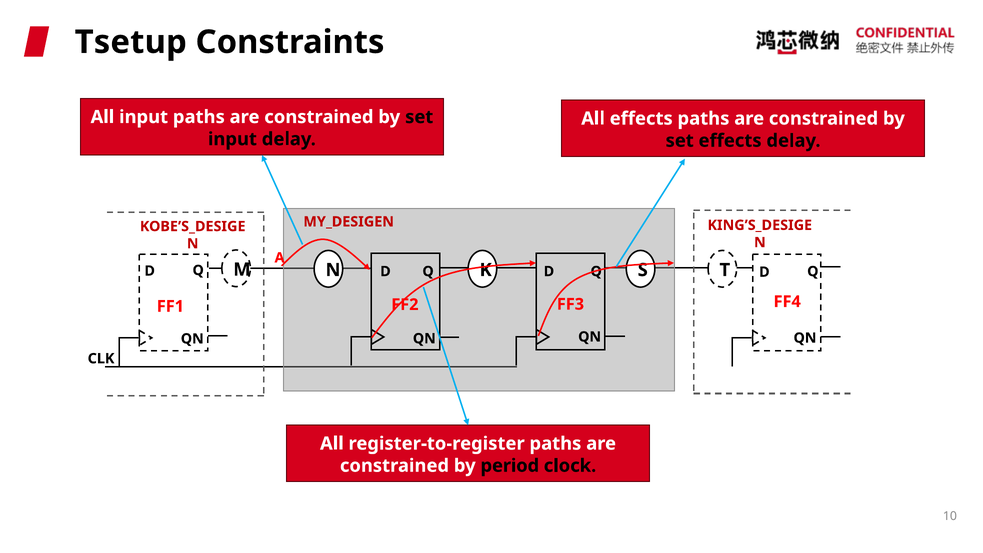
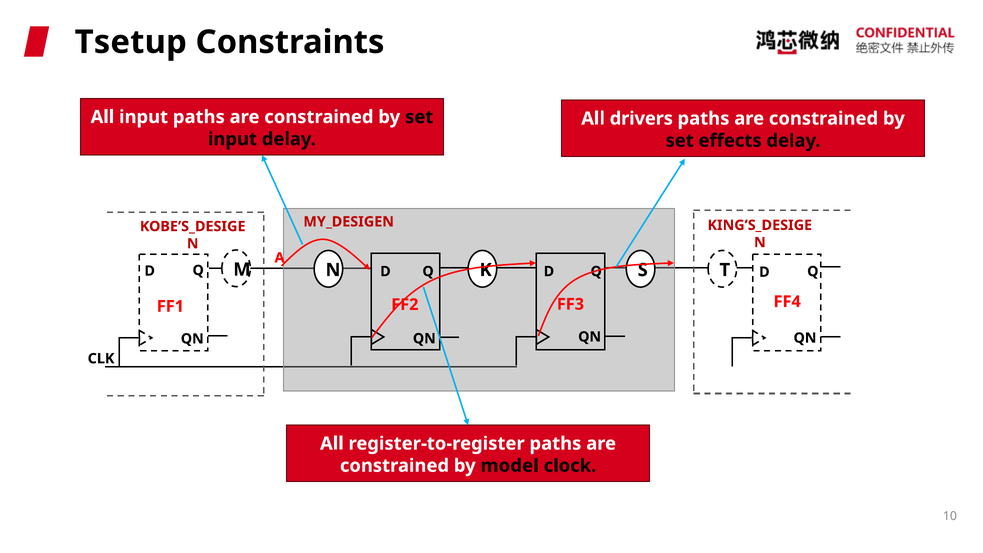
All effects: effects -> drivers
period: period -> model
